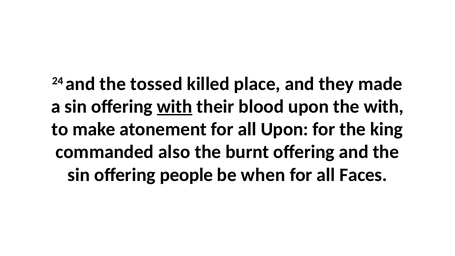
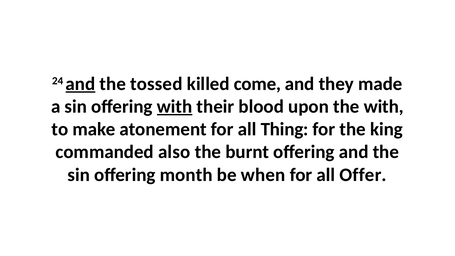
and at (80, 84) underline: none -> present
place: place -> come
all Upon: Upon -> Thing
people: people -> month
Faces: Faces -> Offer
